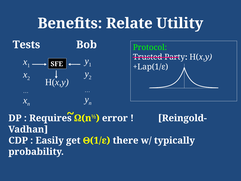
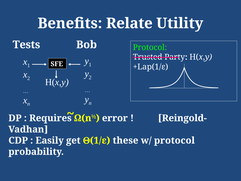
there: there -> these
w/ typically: typically -> protocol
